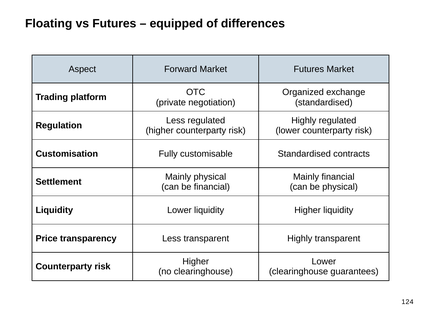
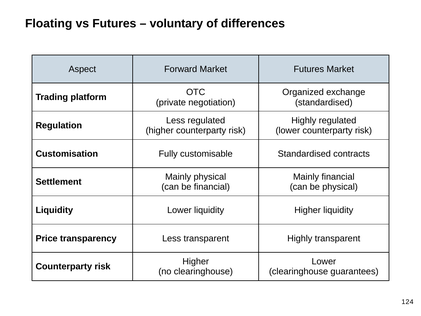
equipped: equipped -> voluntary
